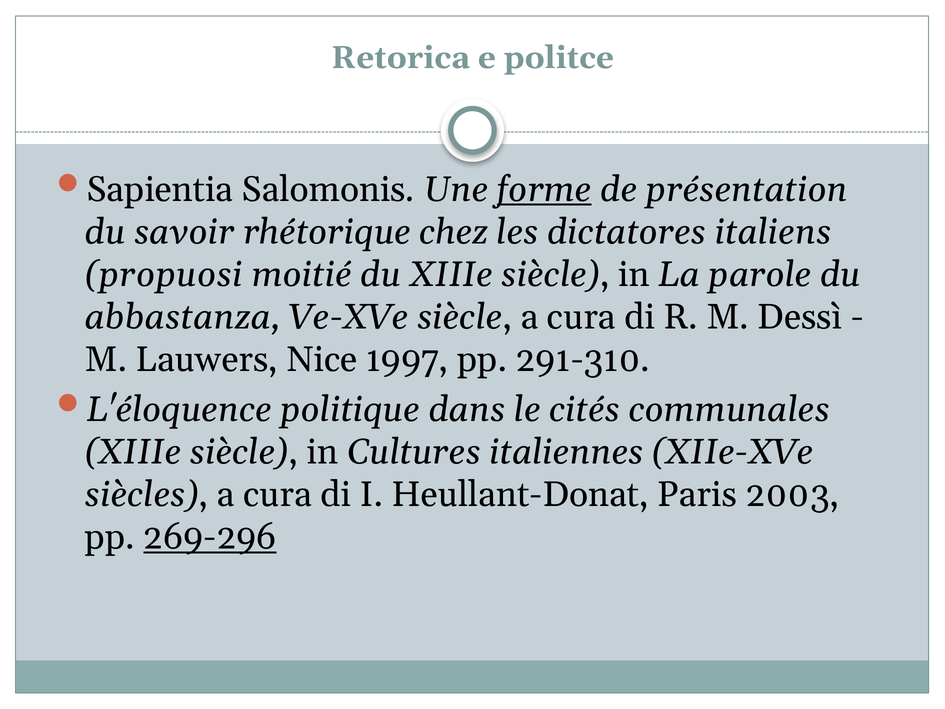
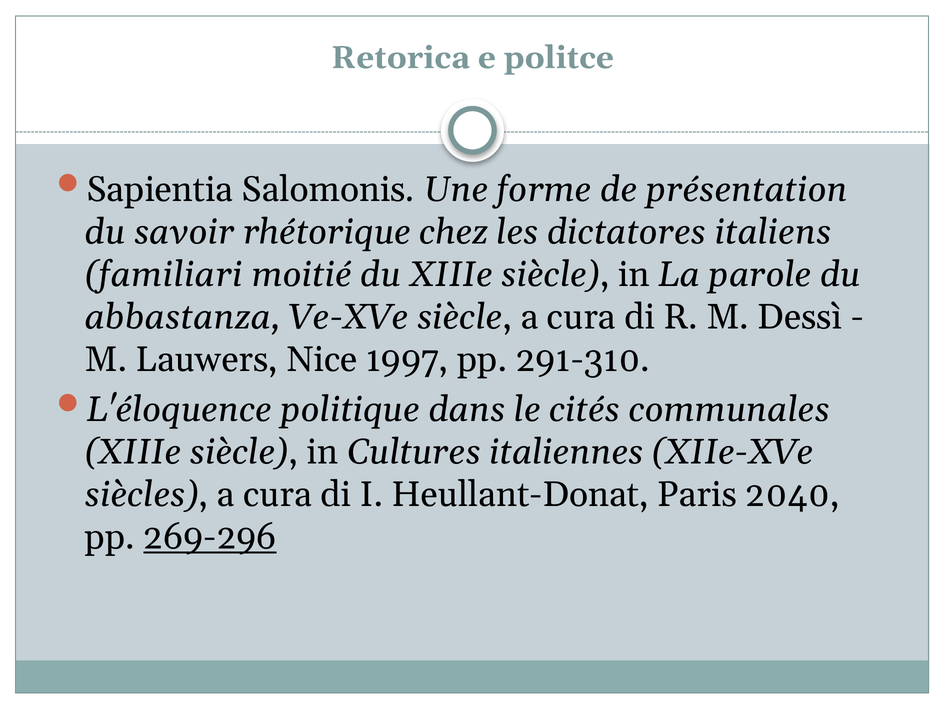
forme underline: present -> none
propuosi: propuosi -> familiari
2003: 2003 -> 2040
